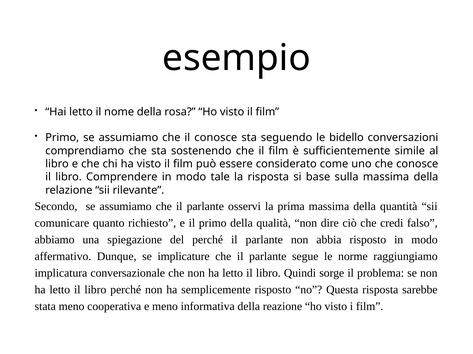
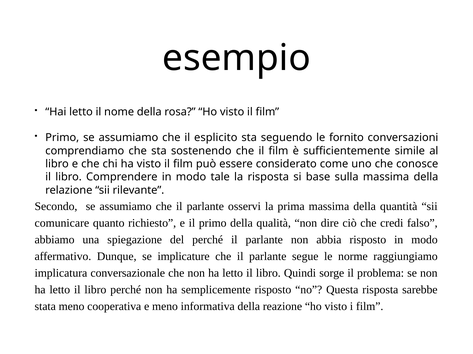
il conosce: conosce -> esplicito
bidello: bidello -> fornito
